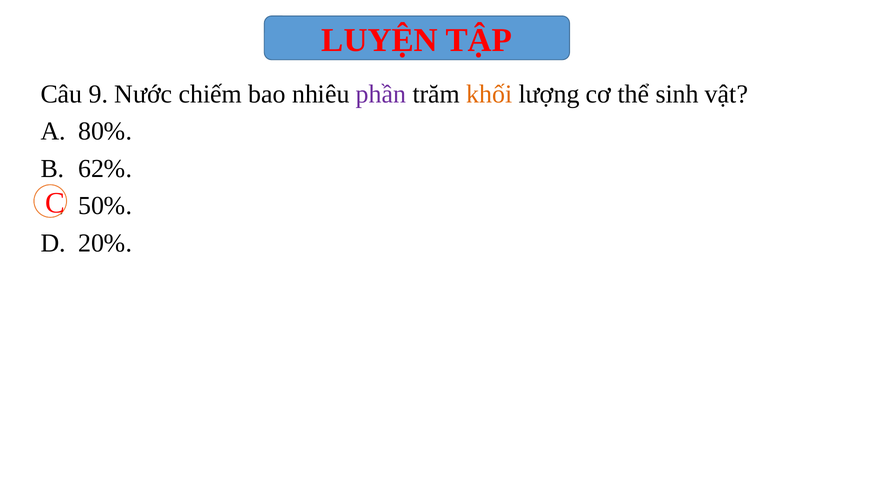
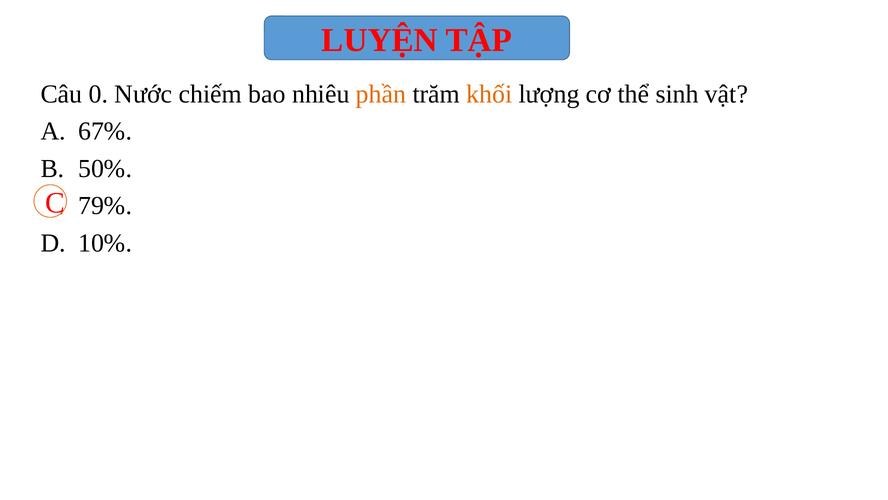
9: 9 -> 0
phần colour: purple -> orange
80%: 80% -> 67%
62%: 62% -> 50%
50%: 50% -> 79%
20%: 20% -> 10%
